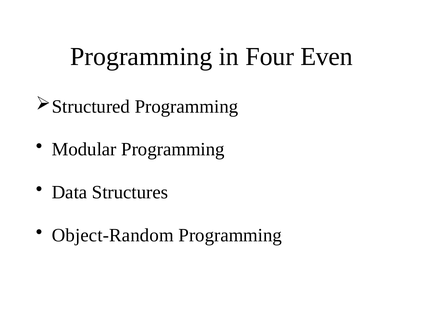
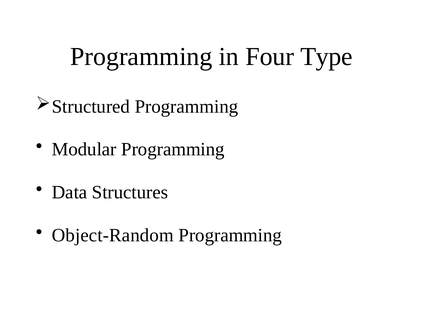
Even: Even -> Type
